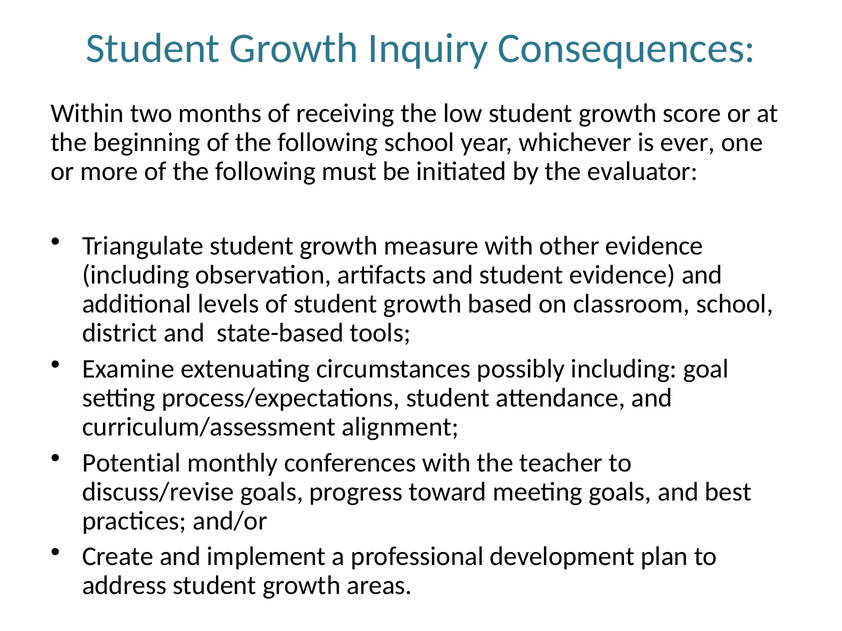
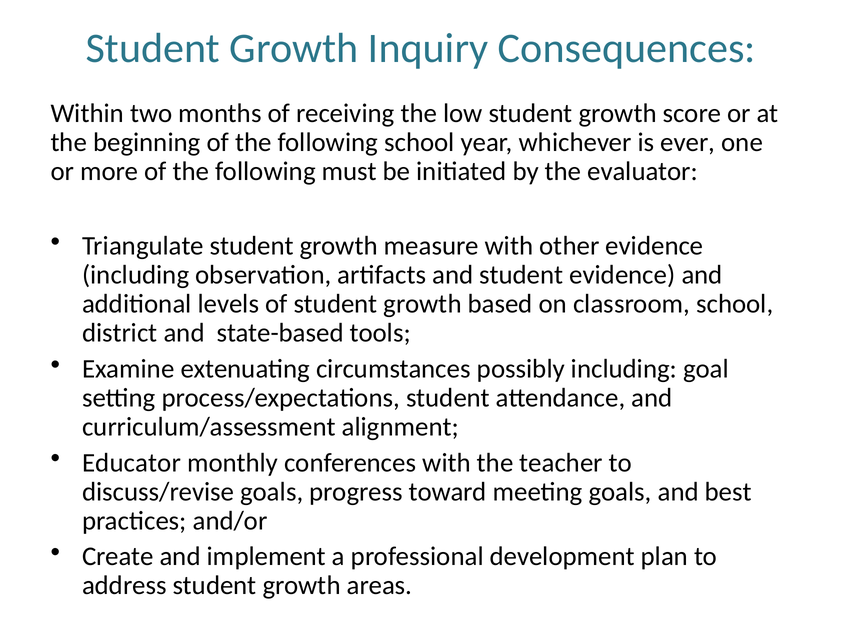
Potential: Potential -> Educator
